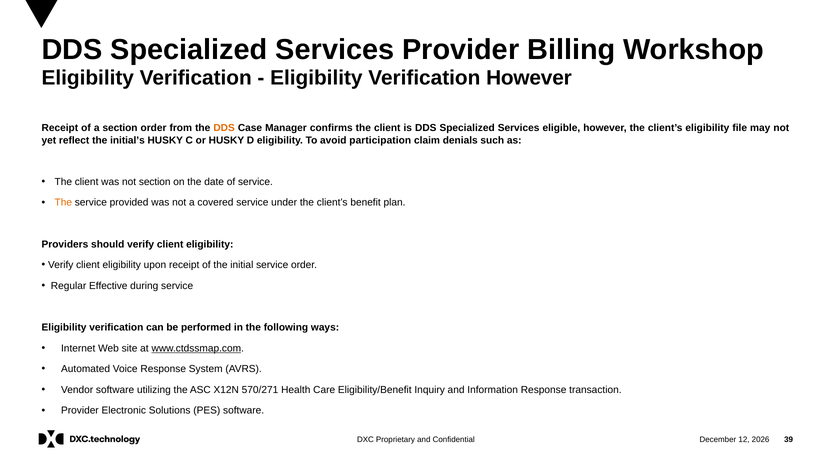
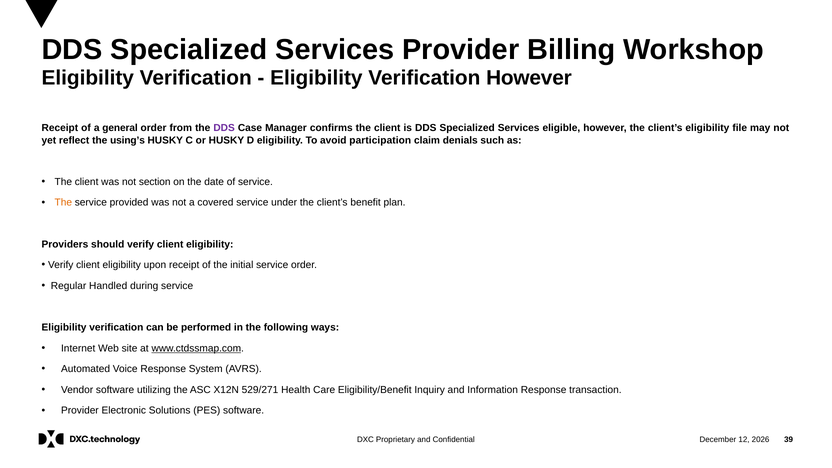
a section: section -> general
DDS at (224, 128) colour: orange -> purple
initial’s: initial’s -> using’s
Effective: Effective -> Handled
570/271: 570/271 -> 529/271
